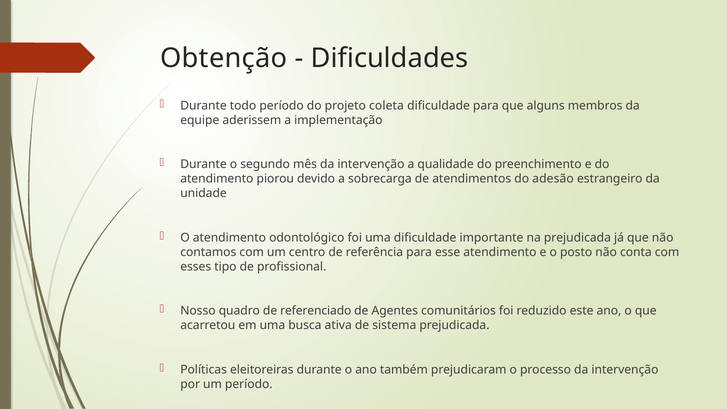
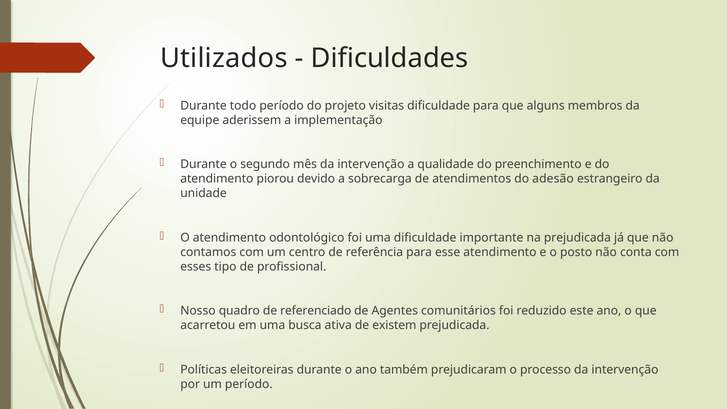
Obtenção: Obtenção -> Utilizados
coleta: coleta -> visitas
sistema: sistema -> existem
